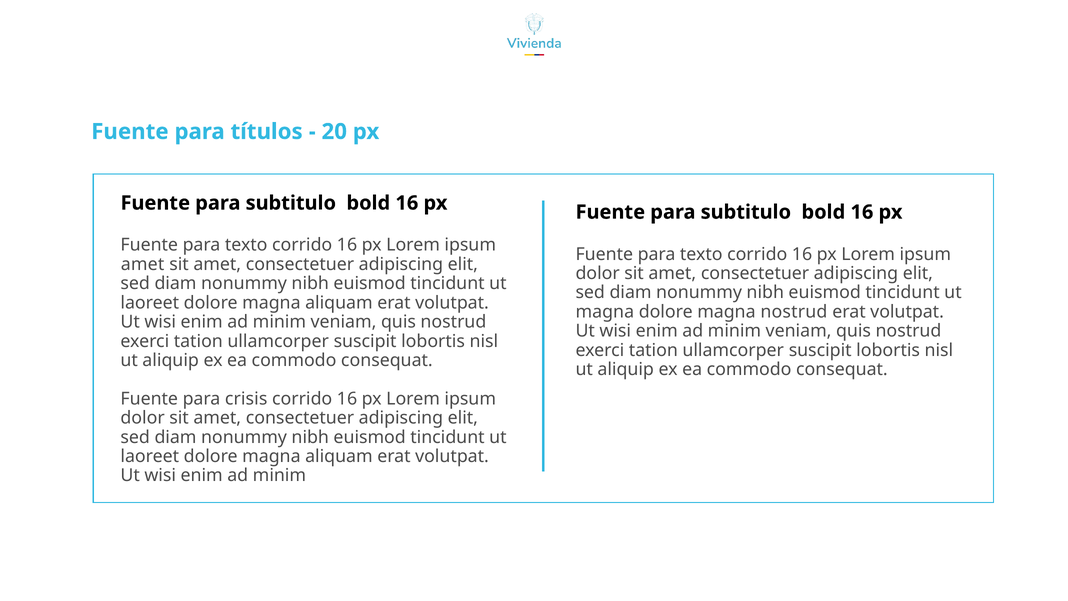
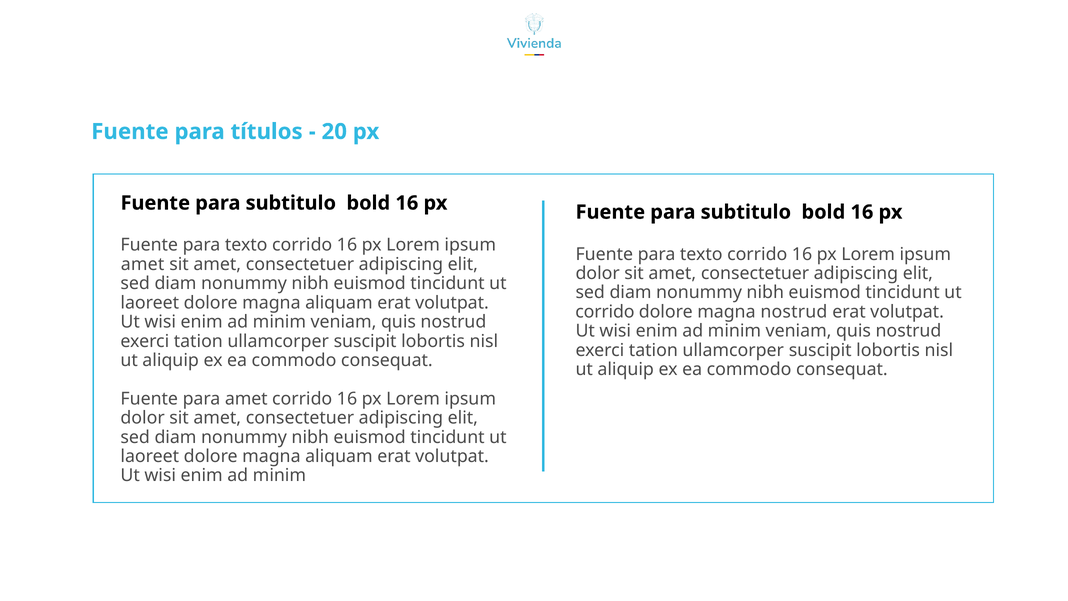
magna at (605, 312): magna -> corrido
para crisis: crisis -> amet
